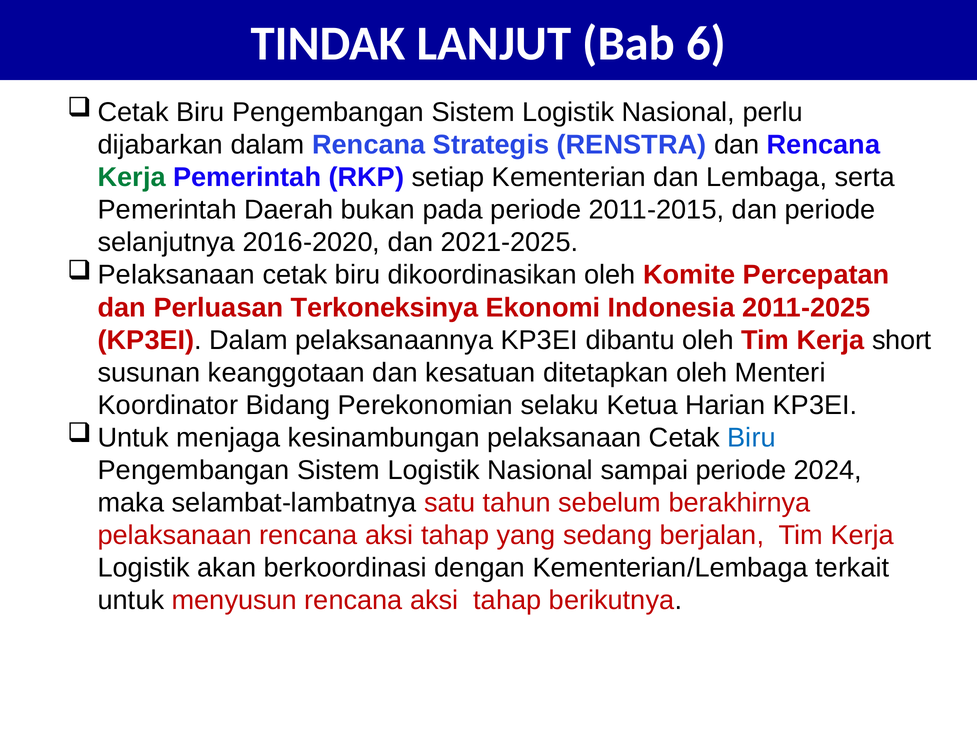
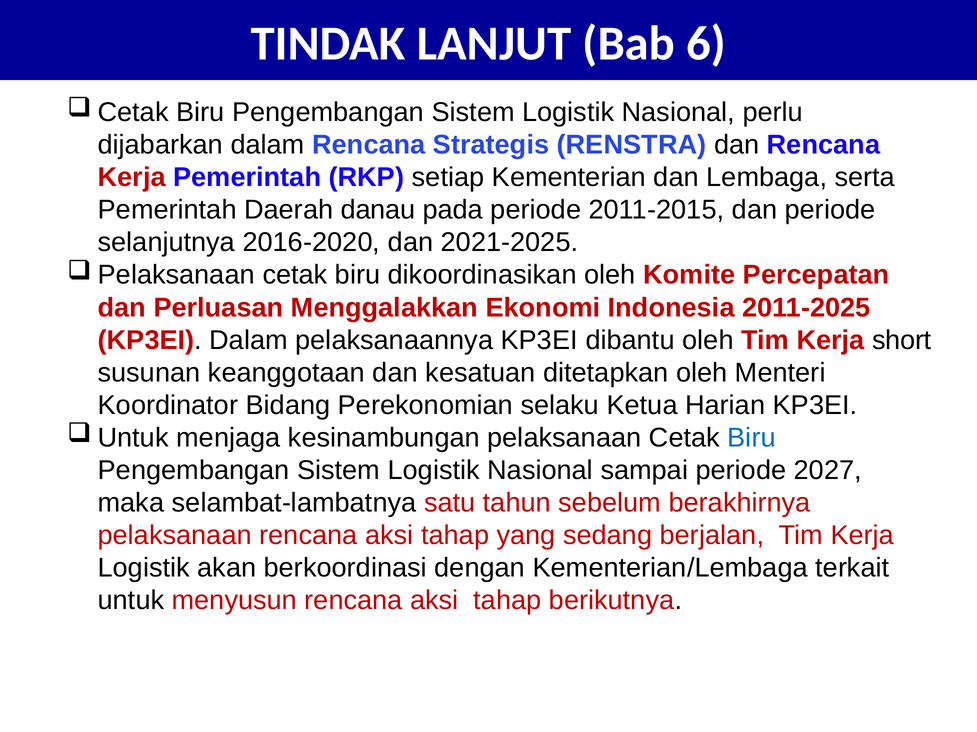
Kerja at (132, 178) colour: green -> red
bukan: bukan -> danau
Terkoneksinya: Terkoneksinya -> Menggalakkan
2024: 2024 -> 2027
